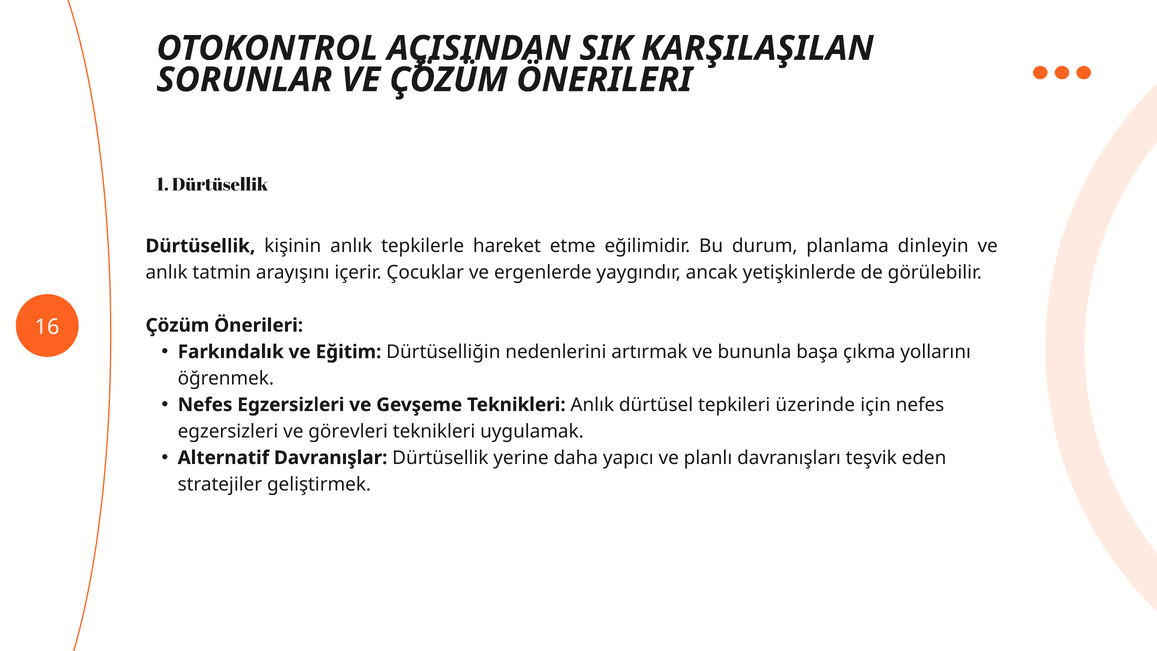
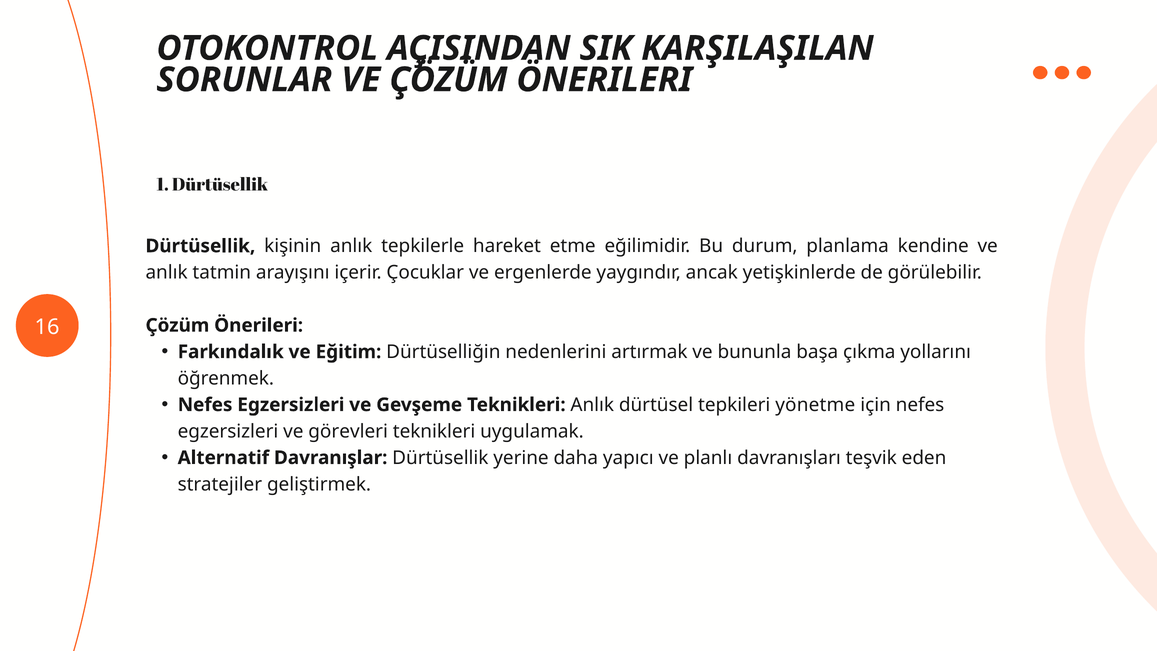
dinleyin: dinleyin -> kendine
üzerinde: üzerinde -> yönetme
